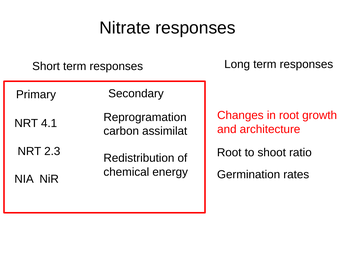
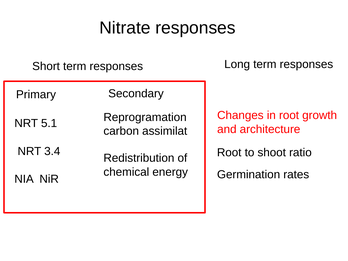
4.1: 4.1 -> 5.1
2.3: 2.3 -> 3.4
